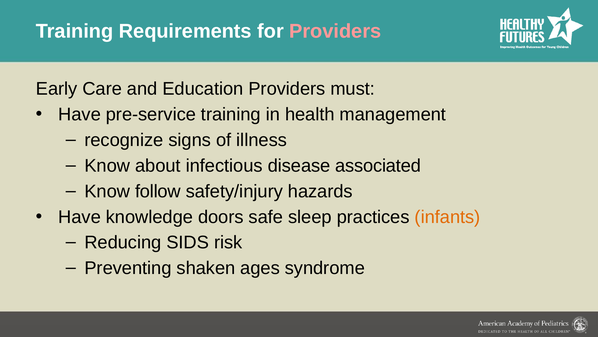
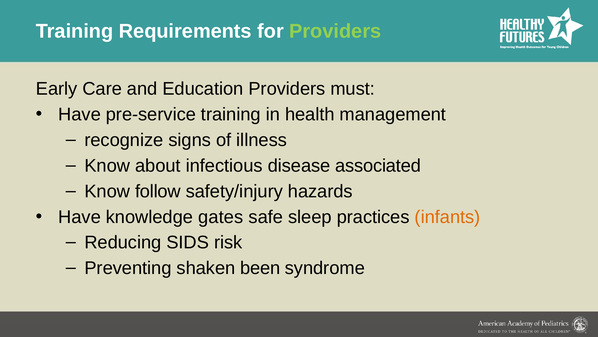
Providers at (335, 31) colour: pink -> light green
doors: doors -> gates
ages: ages -> been
